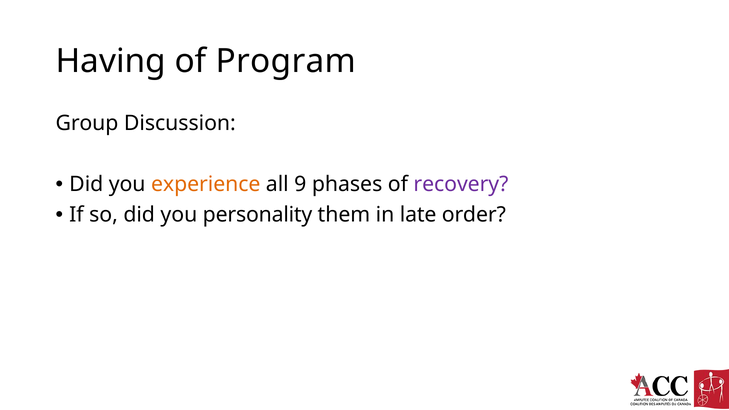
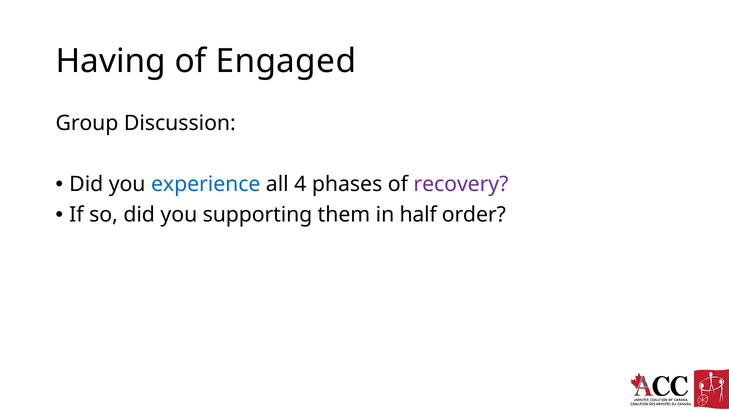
Program: Program -> Engaged
experience colour: orange -> blue
9: 9 -> 4
personality: personality -> supporting
late: late -> half
